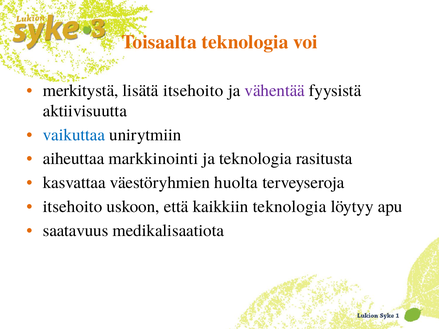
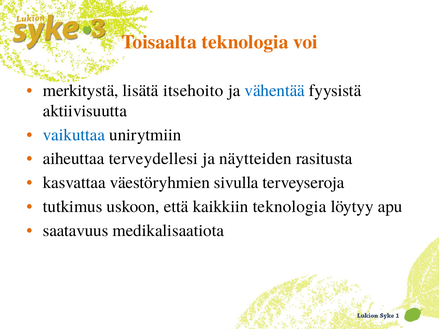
vähentää colour: purple -> blue
markkinointi: markkinointi -> terveydellesi
ja teknologia: teknologia -> näytteiden
huolta: huolta -> sivulla
itsehoito at (73, 207): itsehoito -> tutkimus
